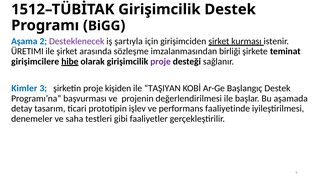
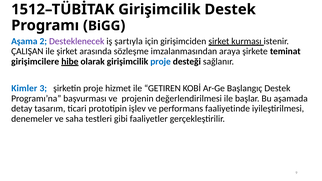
ÜRETIMI: ÜRETIMI -> ÇALIŞAN
birliği: birliği -> araya
proje at (161, 61) colour: purple -> blue
kişiden: kişiden -> hizmet
TAŞIYAN: TAŞIYAN -> GETIREN
